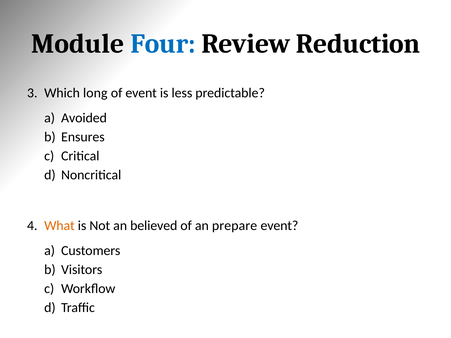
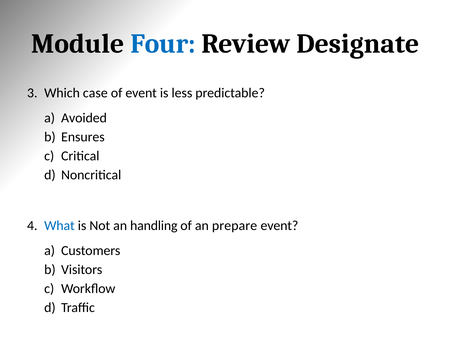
Reduction: Reduction -> Designate
long: long -> case
What colour: orange -> blue
believed: believed -> handling
